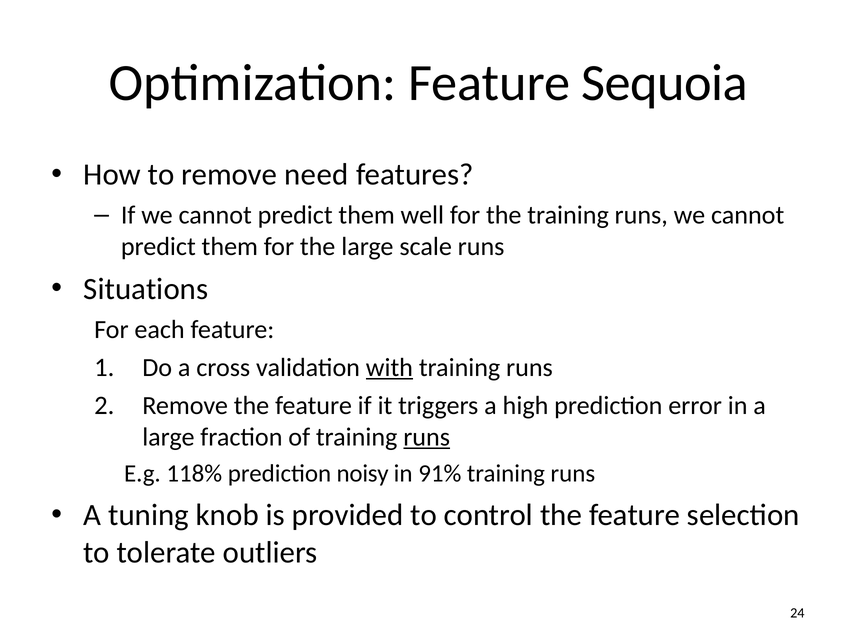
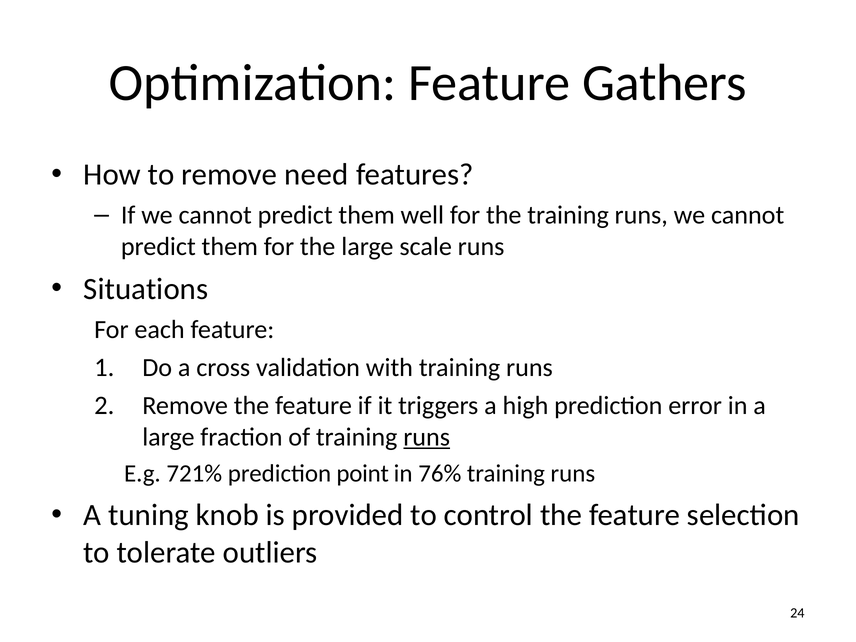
Sequoia: Sequoia -> Gathers
with underline: present -> none
118%: 118% -> 721%
noisy: noisy -> point
91%: 91% -> 76%
